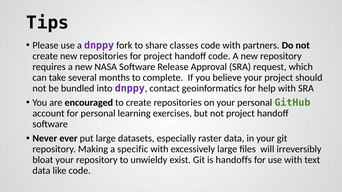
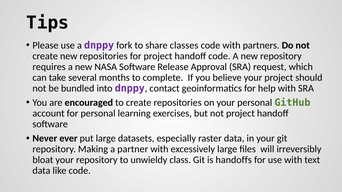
specific: specific -> partner
exist: exist -> class
